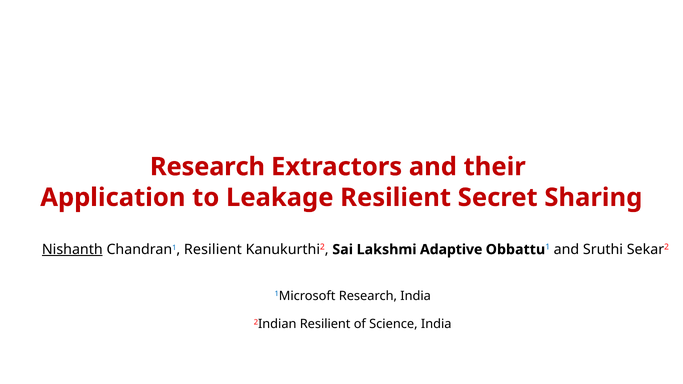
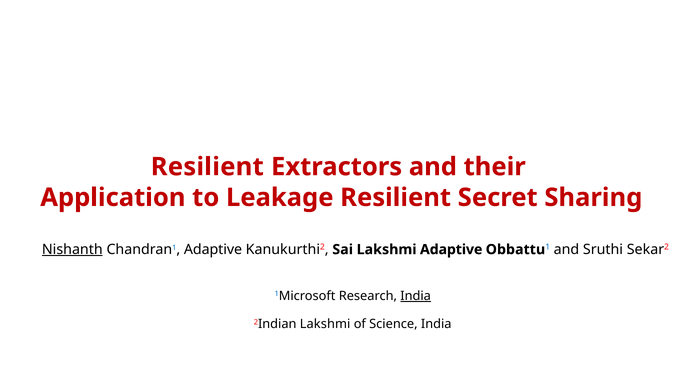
Research at (207, 167): Research -> Resilient
Chandran1 Resilient: Resilient -> Adaptive
India at (416, 296) underline: none -> present
2Indian Resilient: Resilient -> Lakshmi
